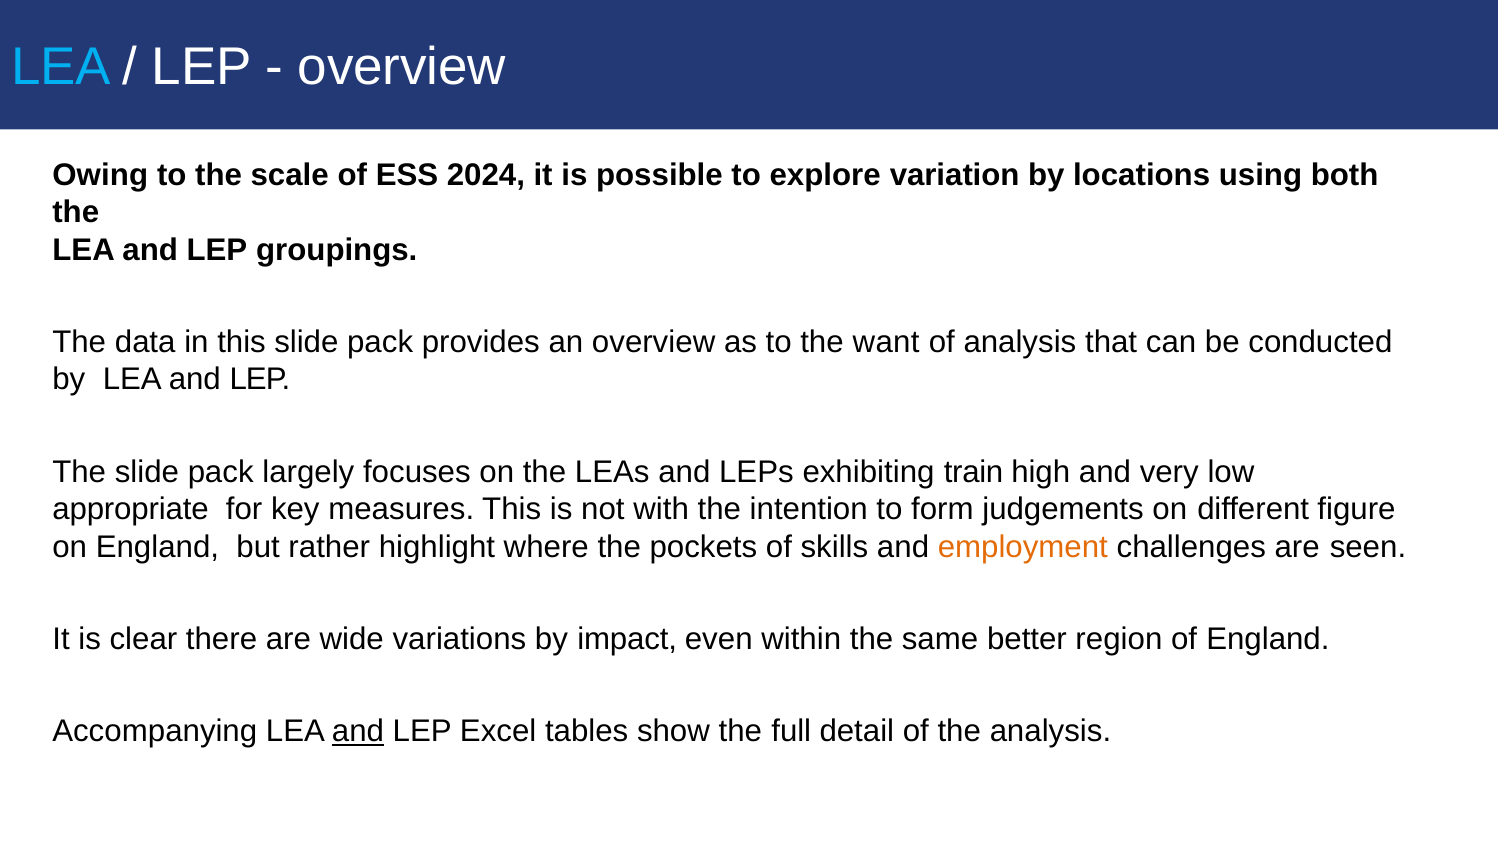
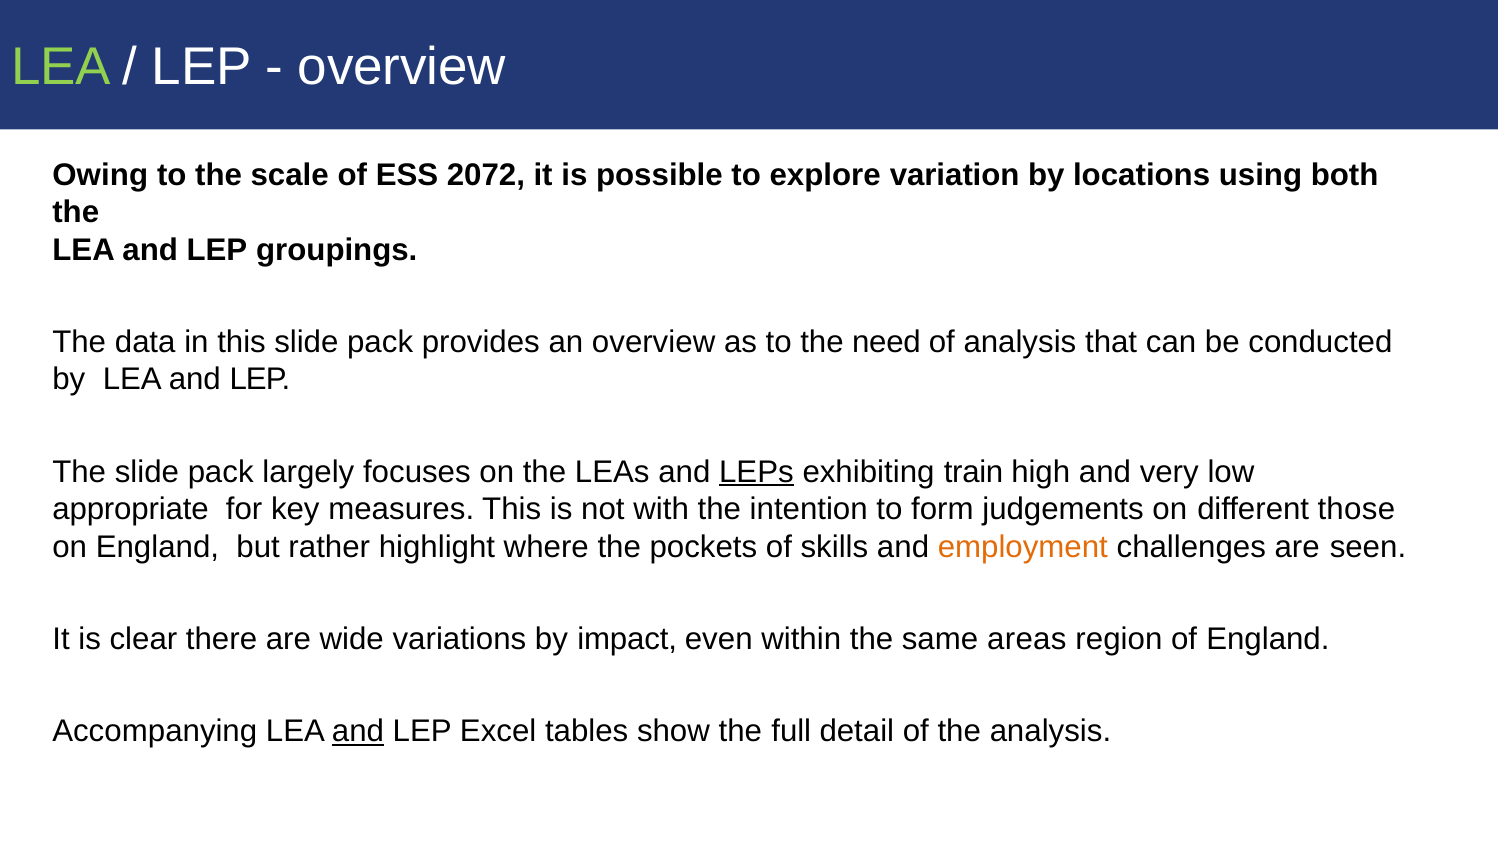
LEA at (61, 67) colour: light blue -> light green
2024: 2024 -> 2072
want: want -> need
LEPs underline: none -> present
figure: figure -> those
better: better -> areas
